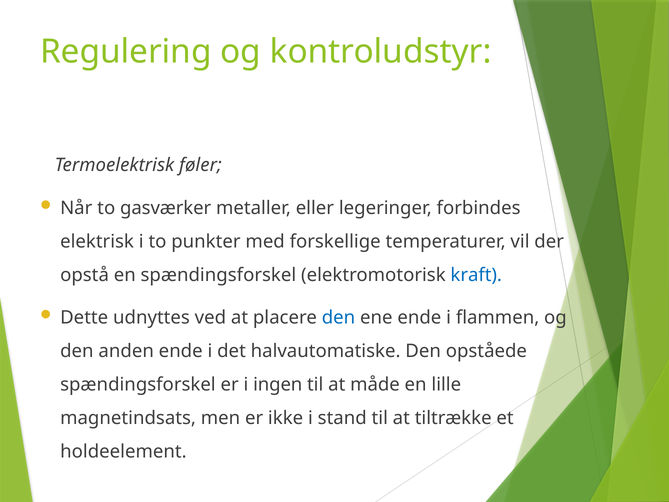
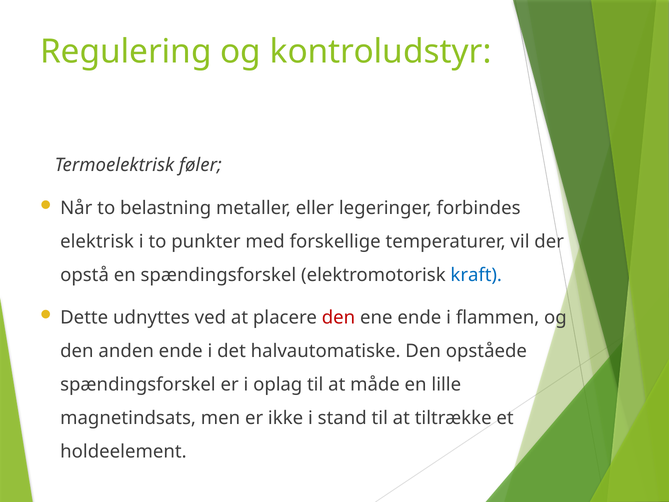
gasværker: gasværker -> belastning
den at (338, 318) colour: blue -> red
ingen: ingen -> oplag
